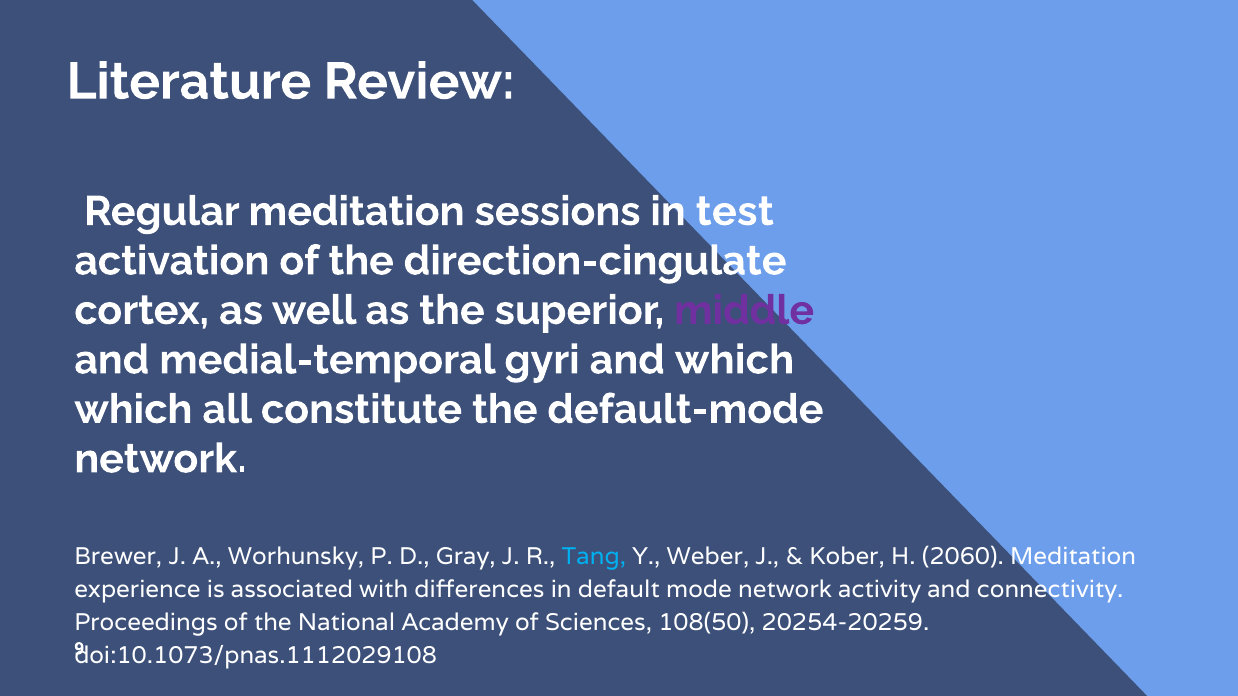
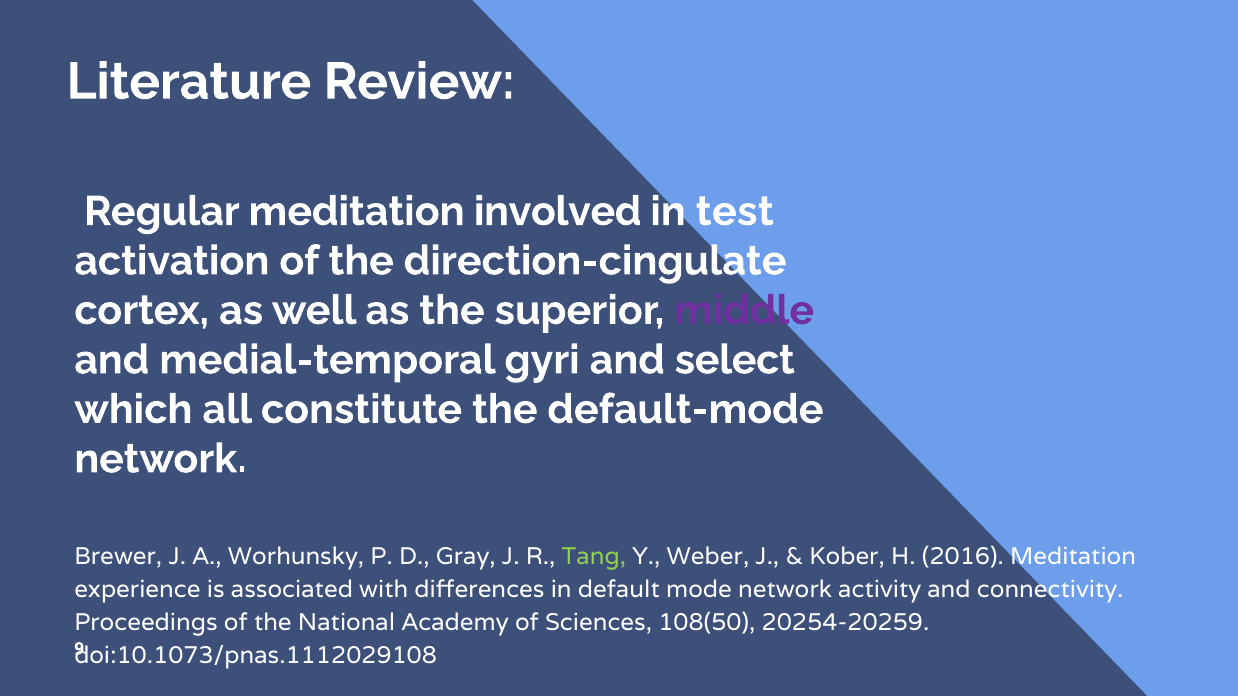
sessions: sessions -> involved
and which: which -> select
Tang colour: light blue -> light green
2060: 2060 -> 2016
